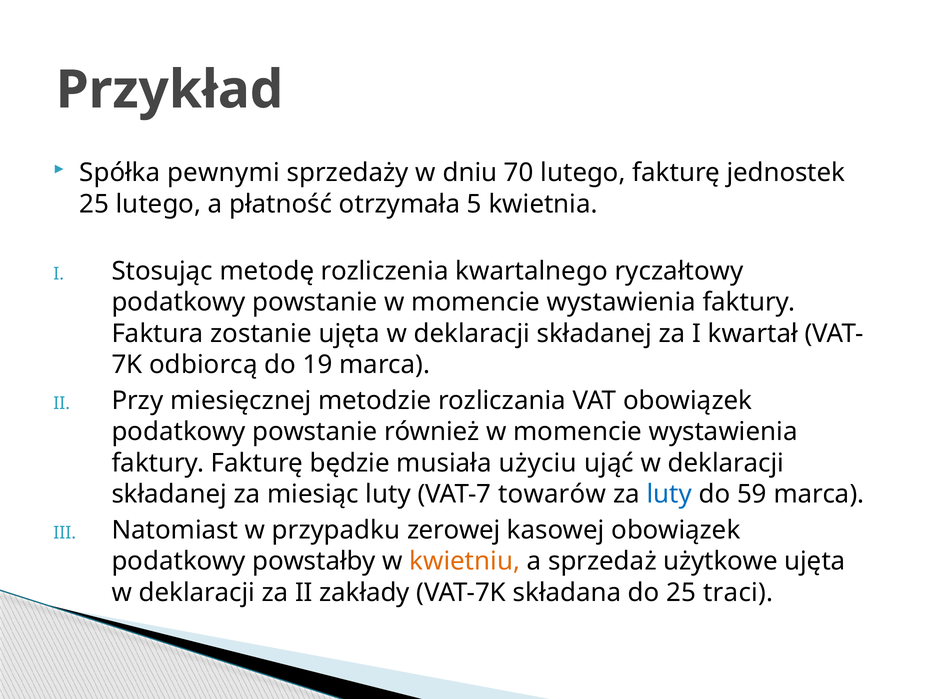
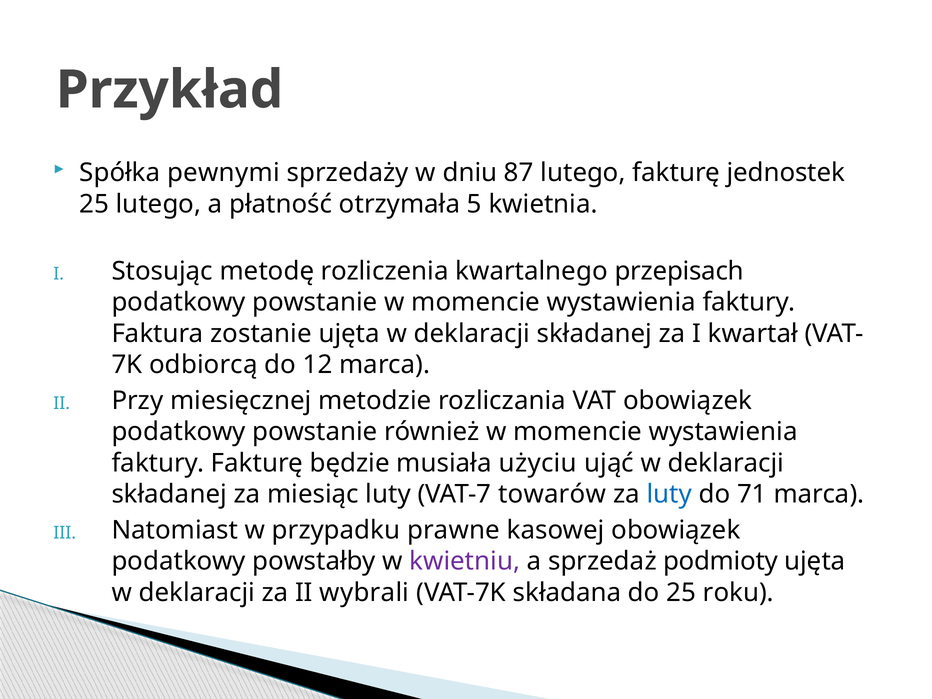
70: 70 -> 87
ryczałtowy: ryczałtowy -> przepisach
19: 19 -> 12
59: 59 -> 71
zerowej: zerowej -> prawne
kwietniu colour: orange -> purple
użytkowe: użytkowe -> podmioty
zakłady: zakłady -> wybrali
traci: traci -> roku
